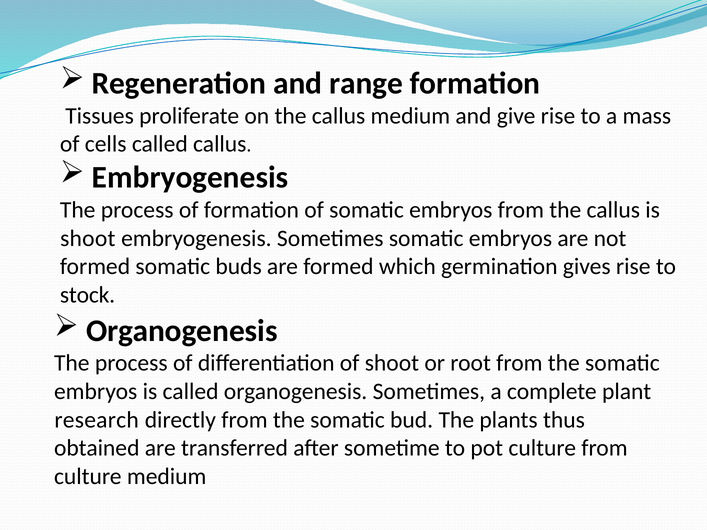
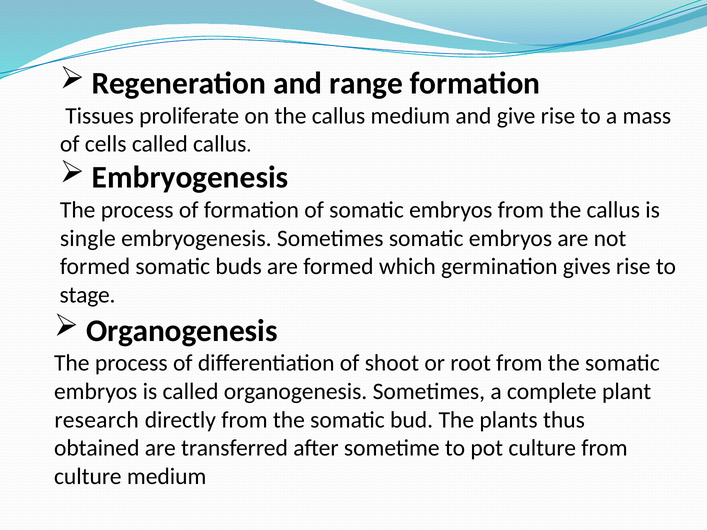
shoot at (88, 238): shoot -> single
stock: stock -> stage
